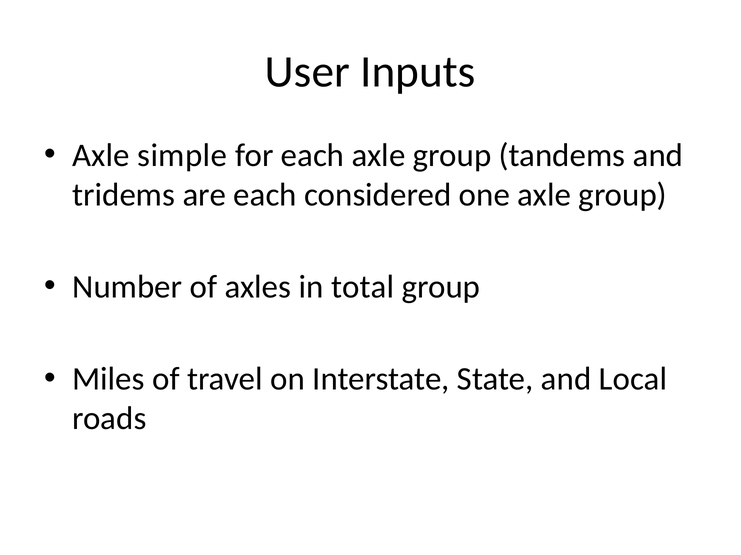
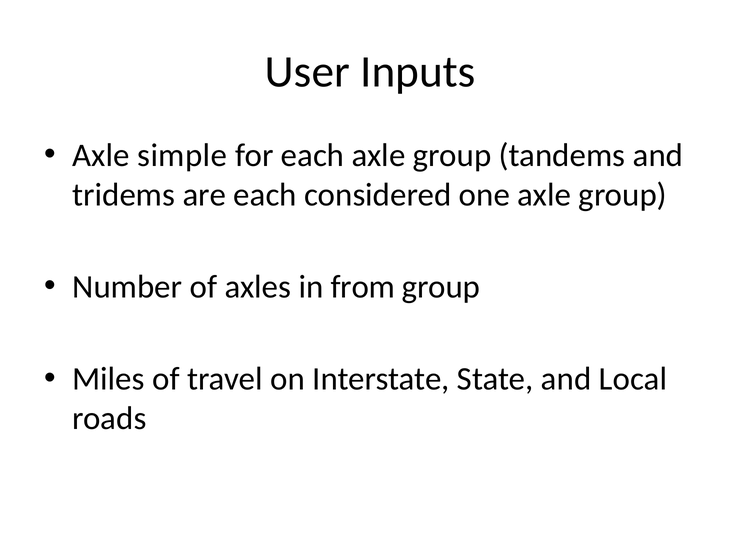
total: total -> from
